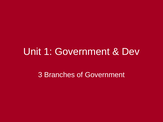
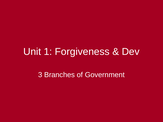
1 Government: Government -> Forgiveness
